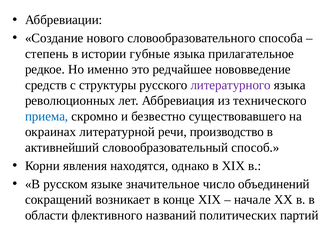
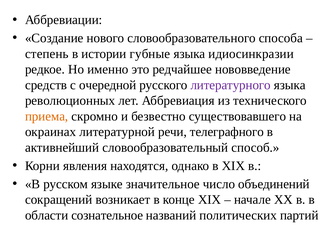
прилагательное: прилагательное -> идиосинкразии
структуры: структуры -> очередной
приема colour: blue -> orange
производство: производство -> телеграфного
флективного: флективного -> сознательное
